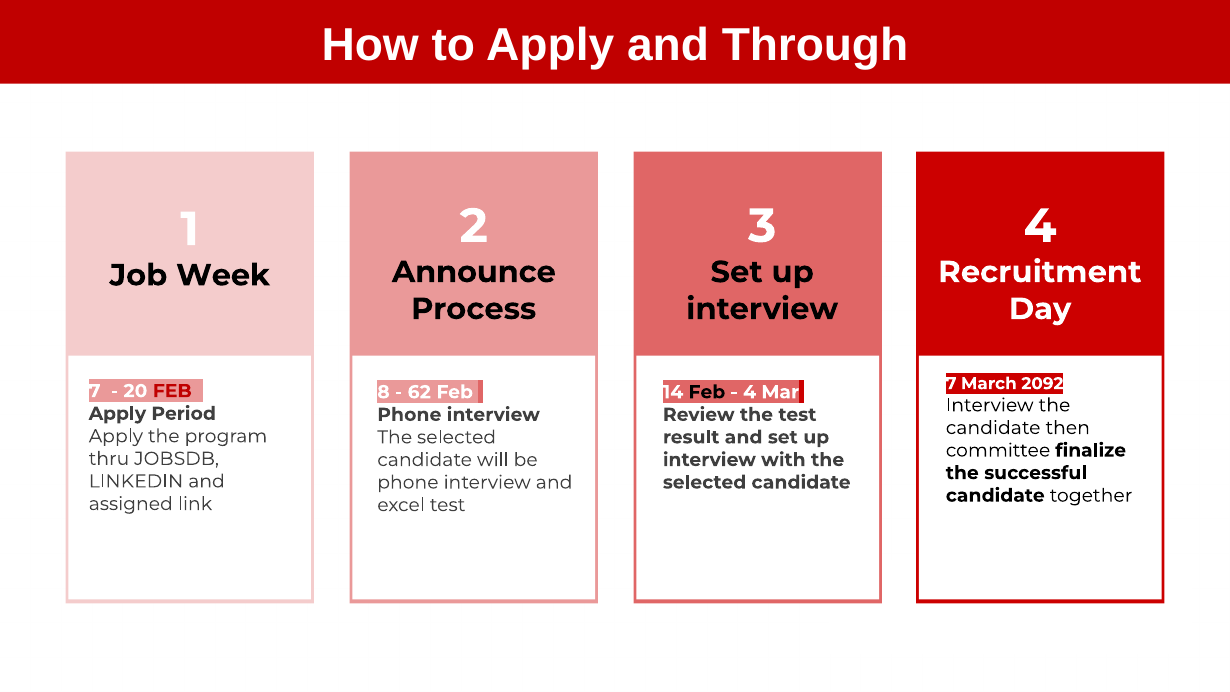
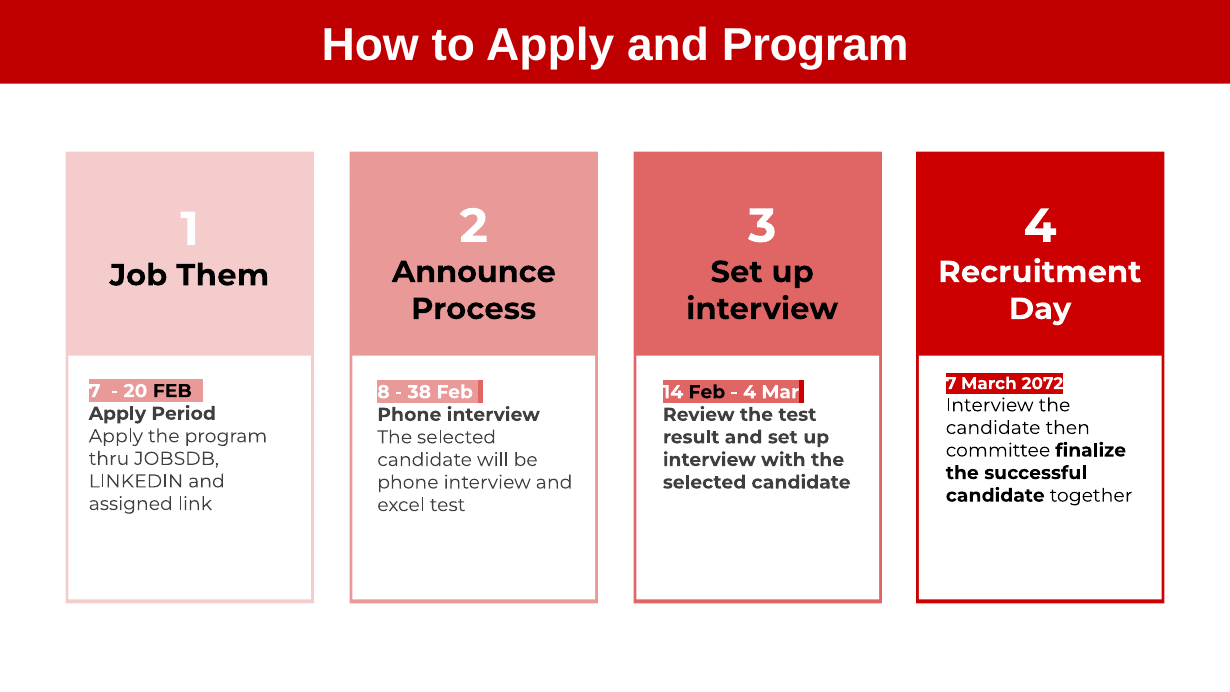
and Through: Through -> Program
Week: Week -> Them
2092: 2092 -> 2072
FEB at (172, 391) colour: red -> black
62: 62 -> 38
